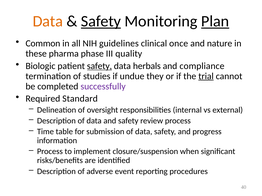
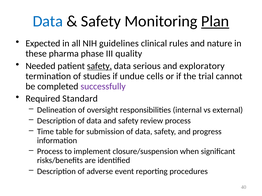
Data at (48, 21) colour: orange -> blue
Safety at (101, 21) underline: present -> none
Common: Common -> Expected
once: once -> rules
Biologic: Biologic -> Needed
herbals: herbals -> serious
compliance: compliance -> exploratory
they: they -> cells
trial underline: present -> none
